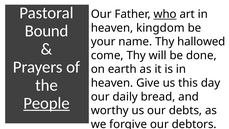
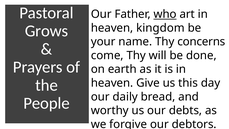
Bound: Bound -> Grows
hallowed: hallowed -> concerns
People underline: present -> none
